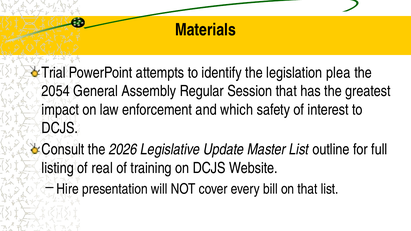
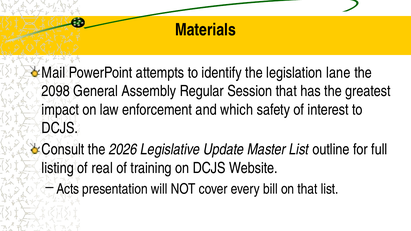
Trial: Trial -> Mail
plea: plea -> lane
2054: 2054 -> 2098
Hire: Hire -> Acts
